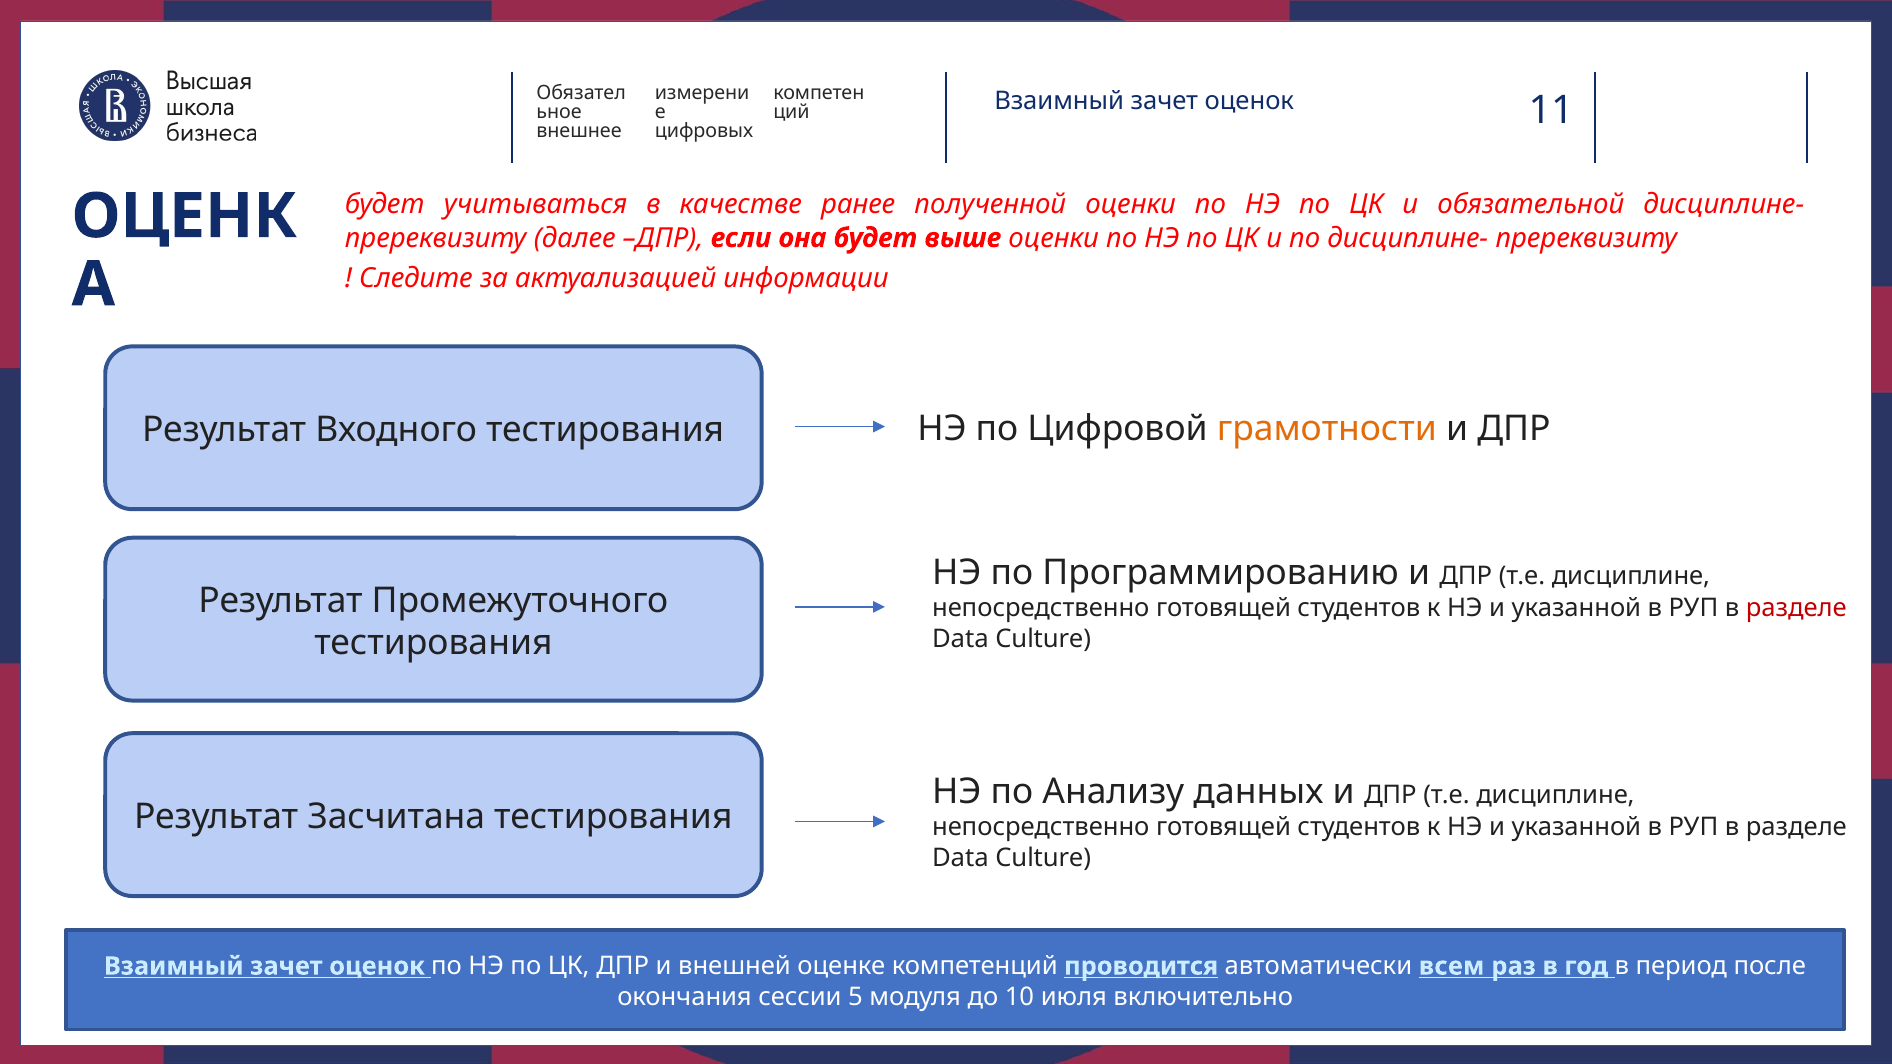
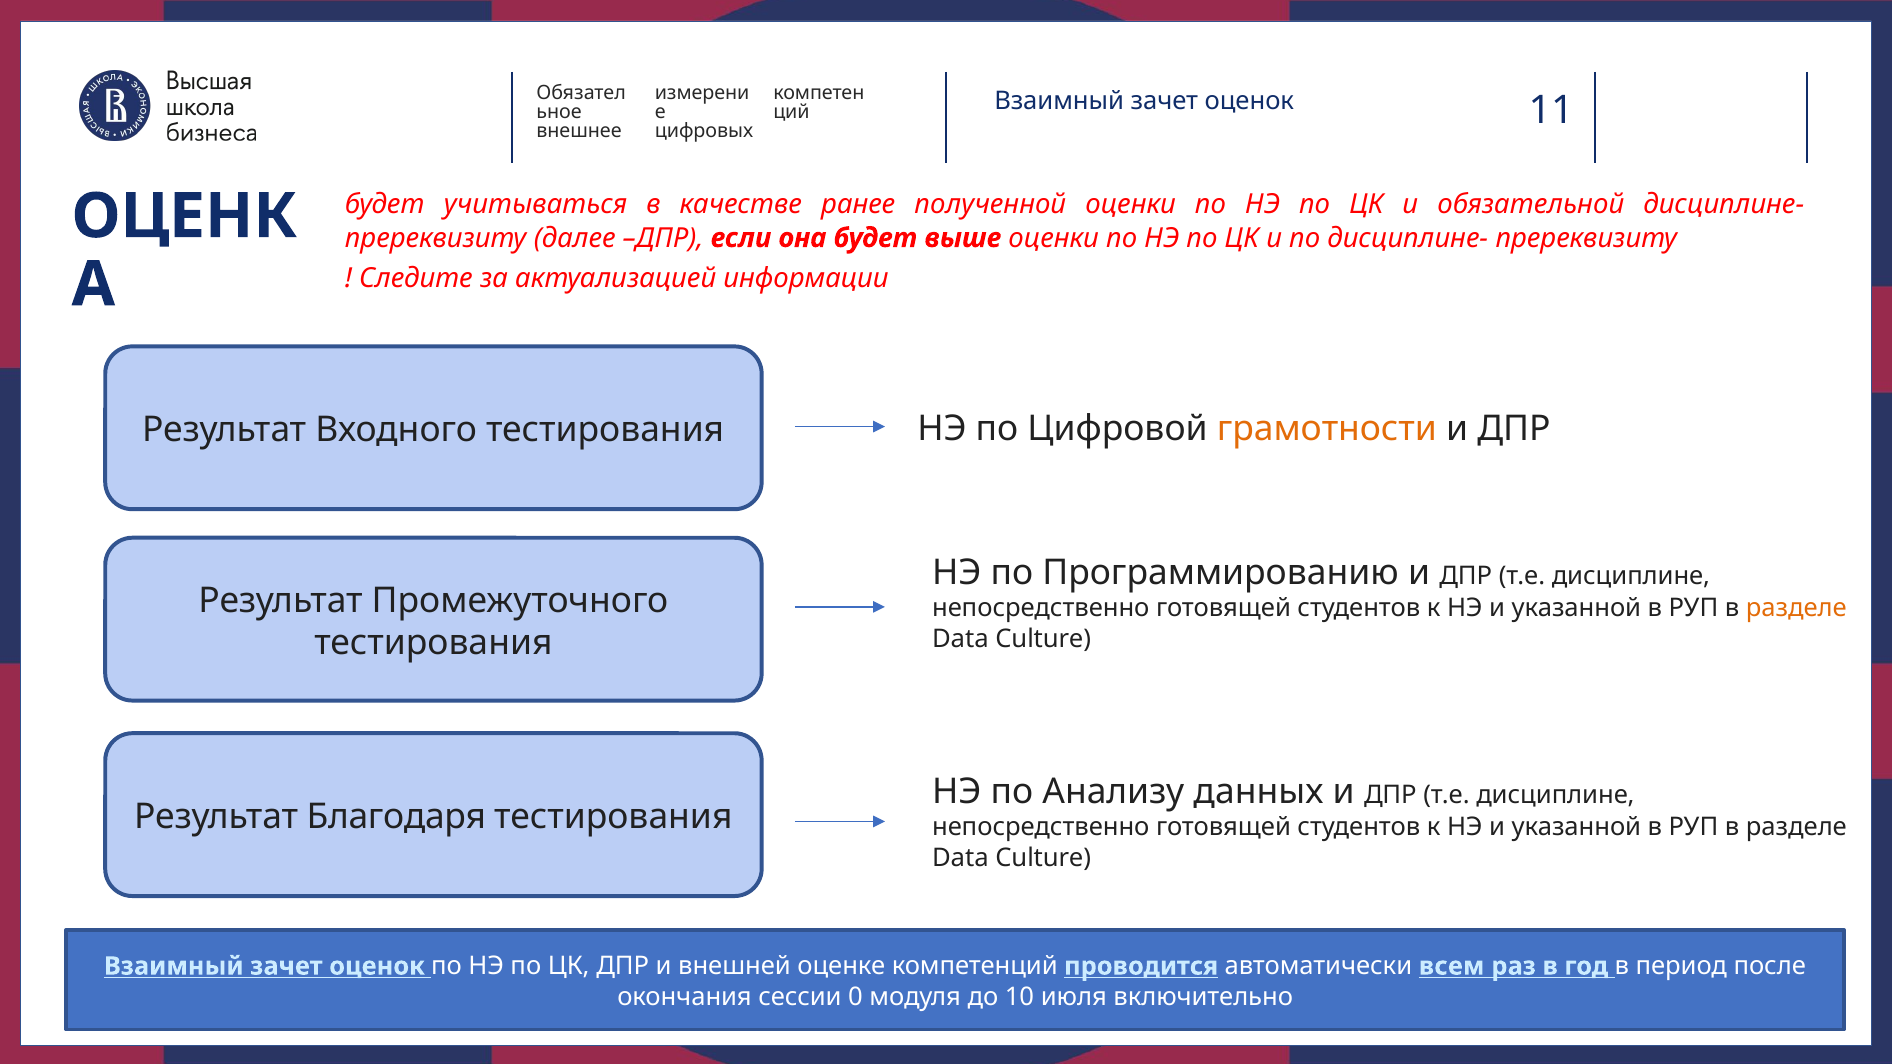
разделе at (1796, 609) colour: red -> orange
Засчитана: Засчитана -> Благодаря
5: 5 -> 0
